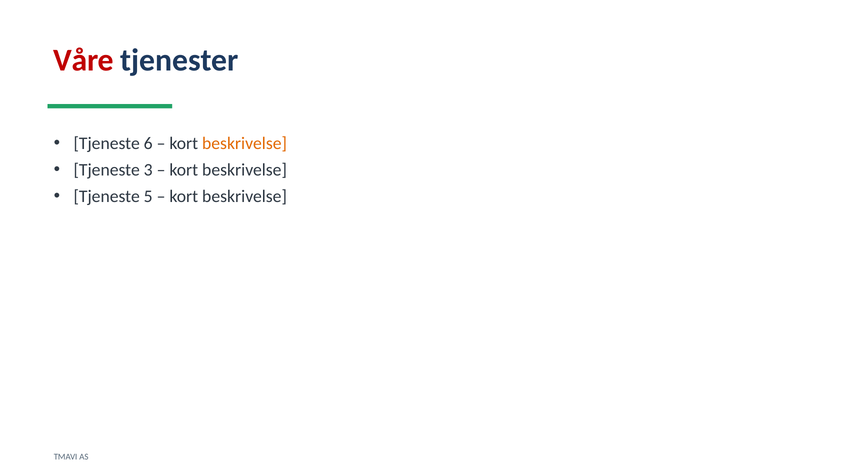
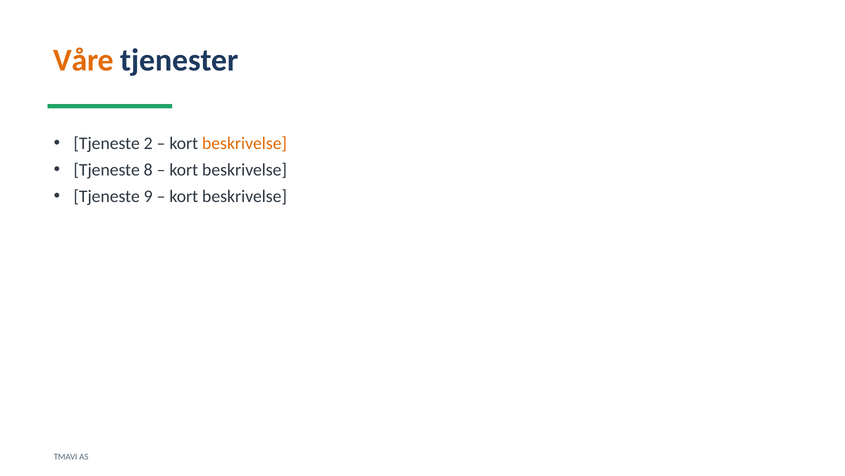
Våre colour: red -> orange
6: 6 -> 2
3: 3 -> 8
5: 5 -> 9
